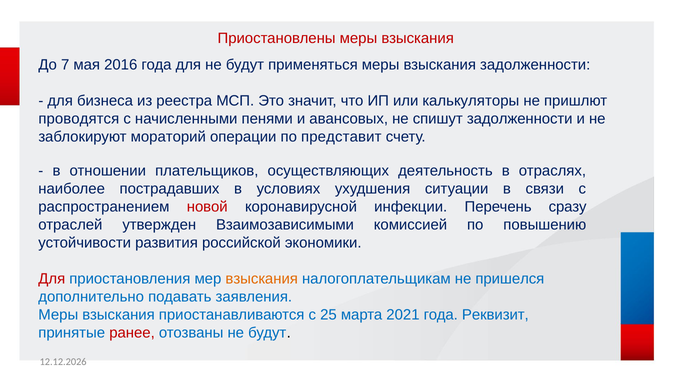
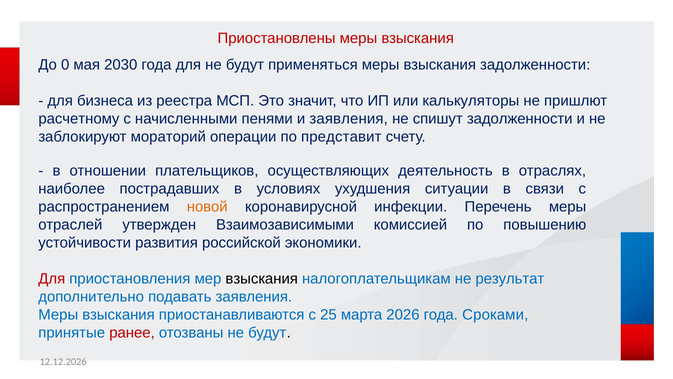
7: 7 -> 0
2016: 2016 -> 2030
проводятся: проводятся -> расчетному
и авансовых: авансовых -> заявления
новой colour: red -> orange
Перечень сразу: сразу -> меры
взыскания at (262, 278) colour: orange -> black
пришелся: пришелся -> результат
2021: 2021 -> 2026
Реквизит: Реквизит -> Сроками
